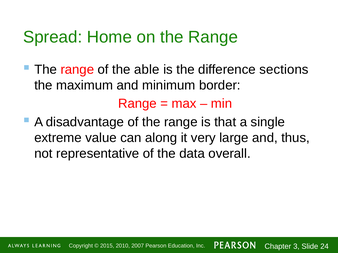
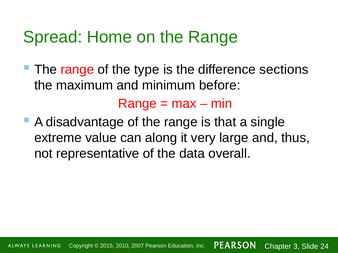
able: able -> type
border: border -> before
